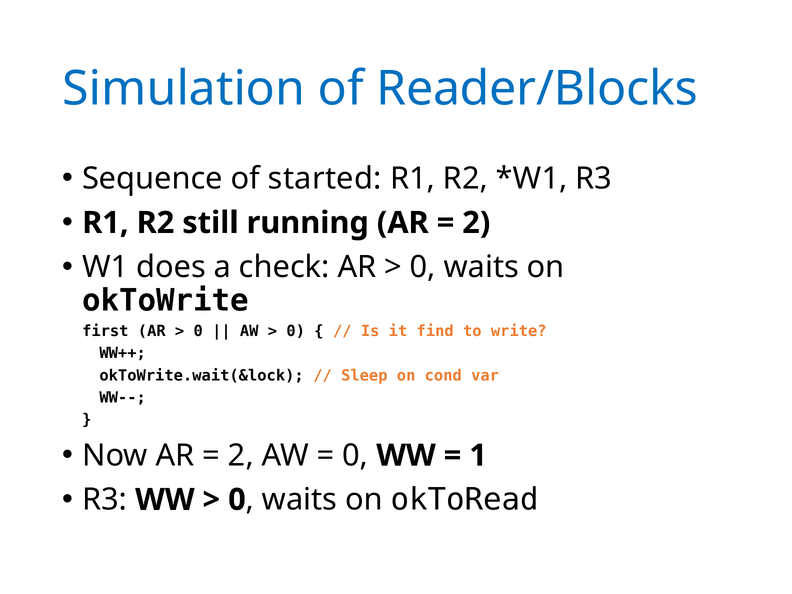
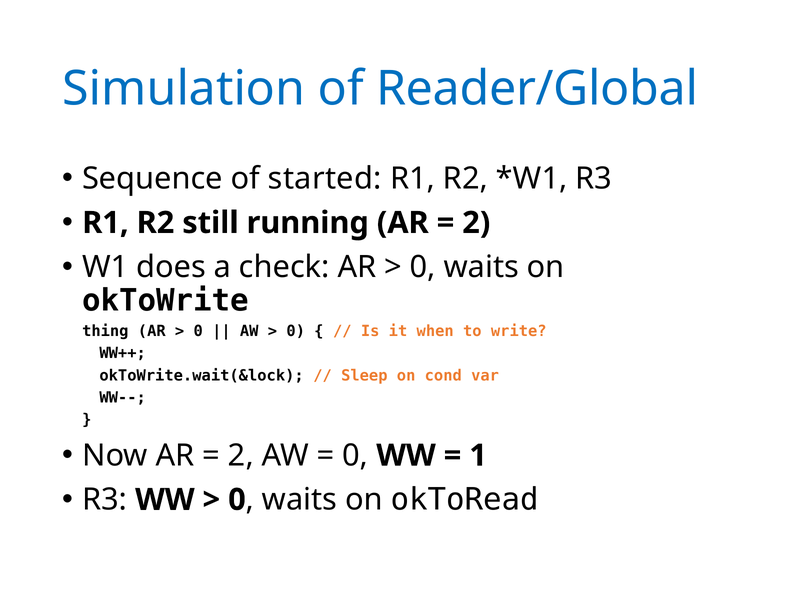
Reader/Blocks: Reader/Blocks -> Reader/Global
first: first -> thing
find: find -> when
